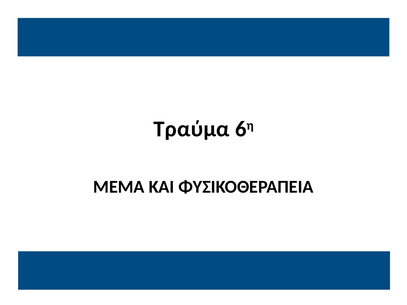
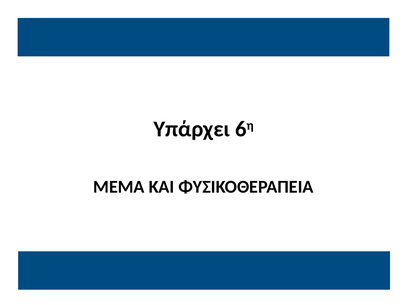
Τραύμα: Τραύμα -> Υπάρχει
